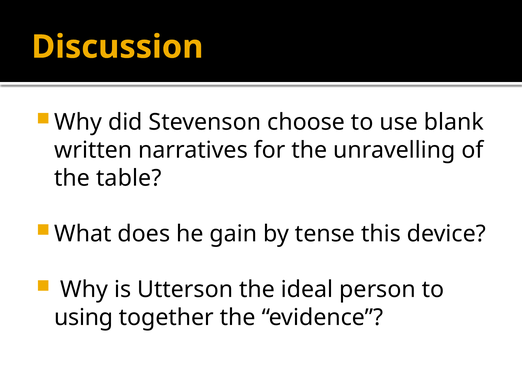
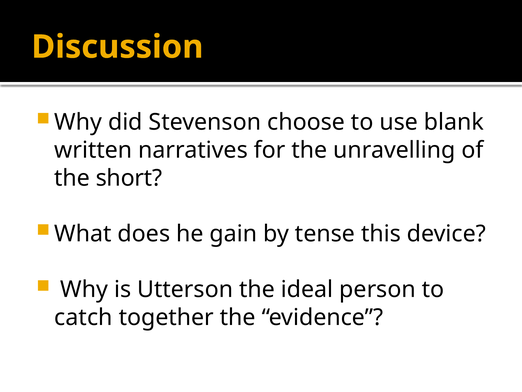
table: table -> short
using: using -> catch
